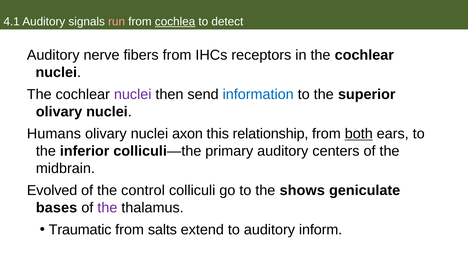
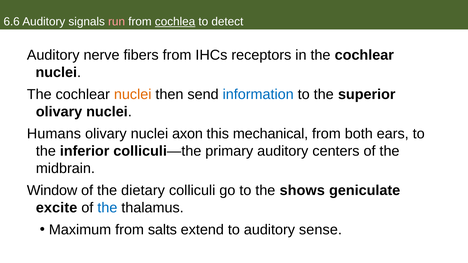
4.1: 4.1 -> 6.6
nuclei at (133, 95) colour: purple -> orange
relationship: relationship -> mechanical
both underline: present -> none
Evolved: Evolved -> Window
control: control -> dietary
bases: bases -> excite
the at (107, 208) colour: purple -> blue
Traumatic: Traumatic -> Maximum
inform: inform -> sense
